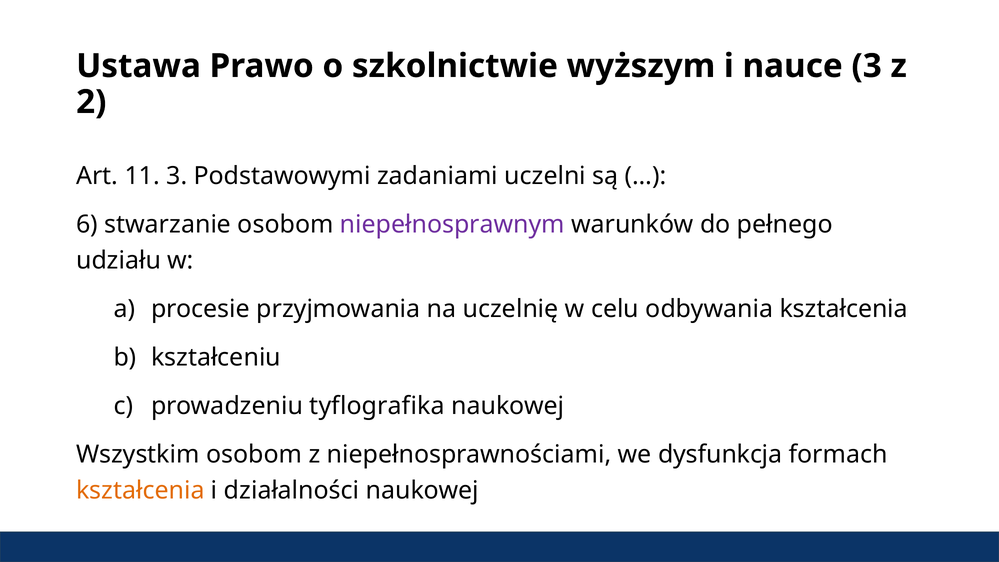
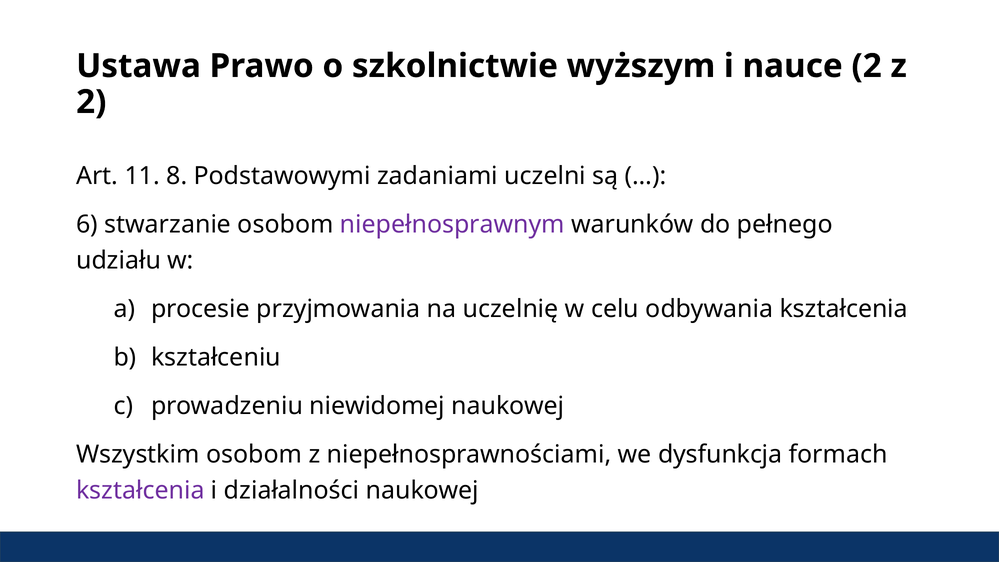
nauce 3: 3 -> 2
11 3: 3 -> 8
tyflografika: tyflografika -> niewidomej
kształcenia at (140, 490) colour: orange -> purple
